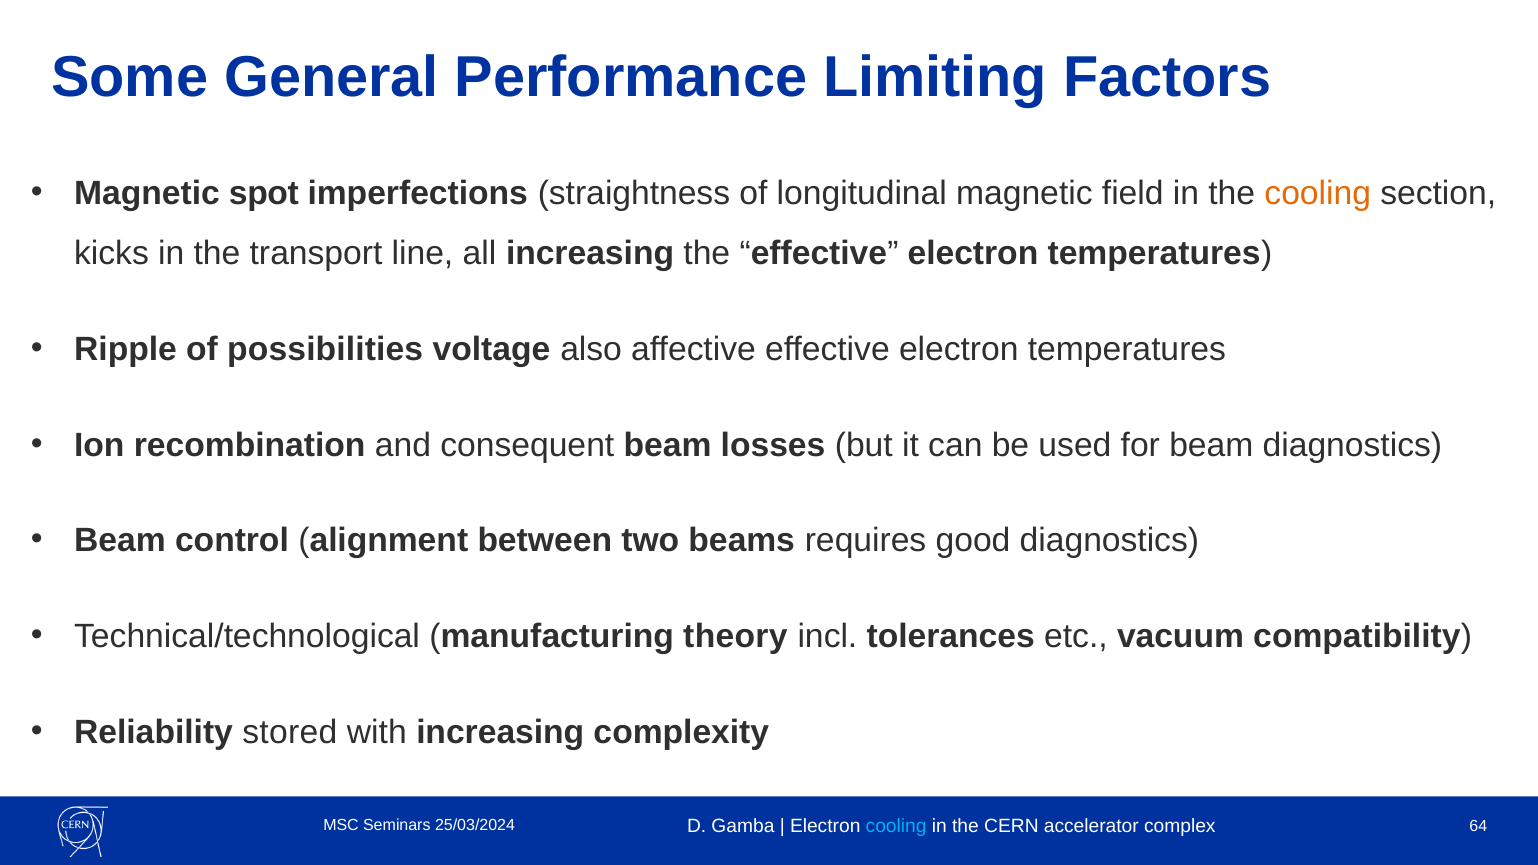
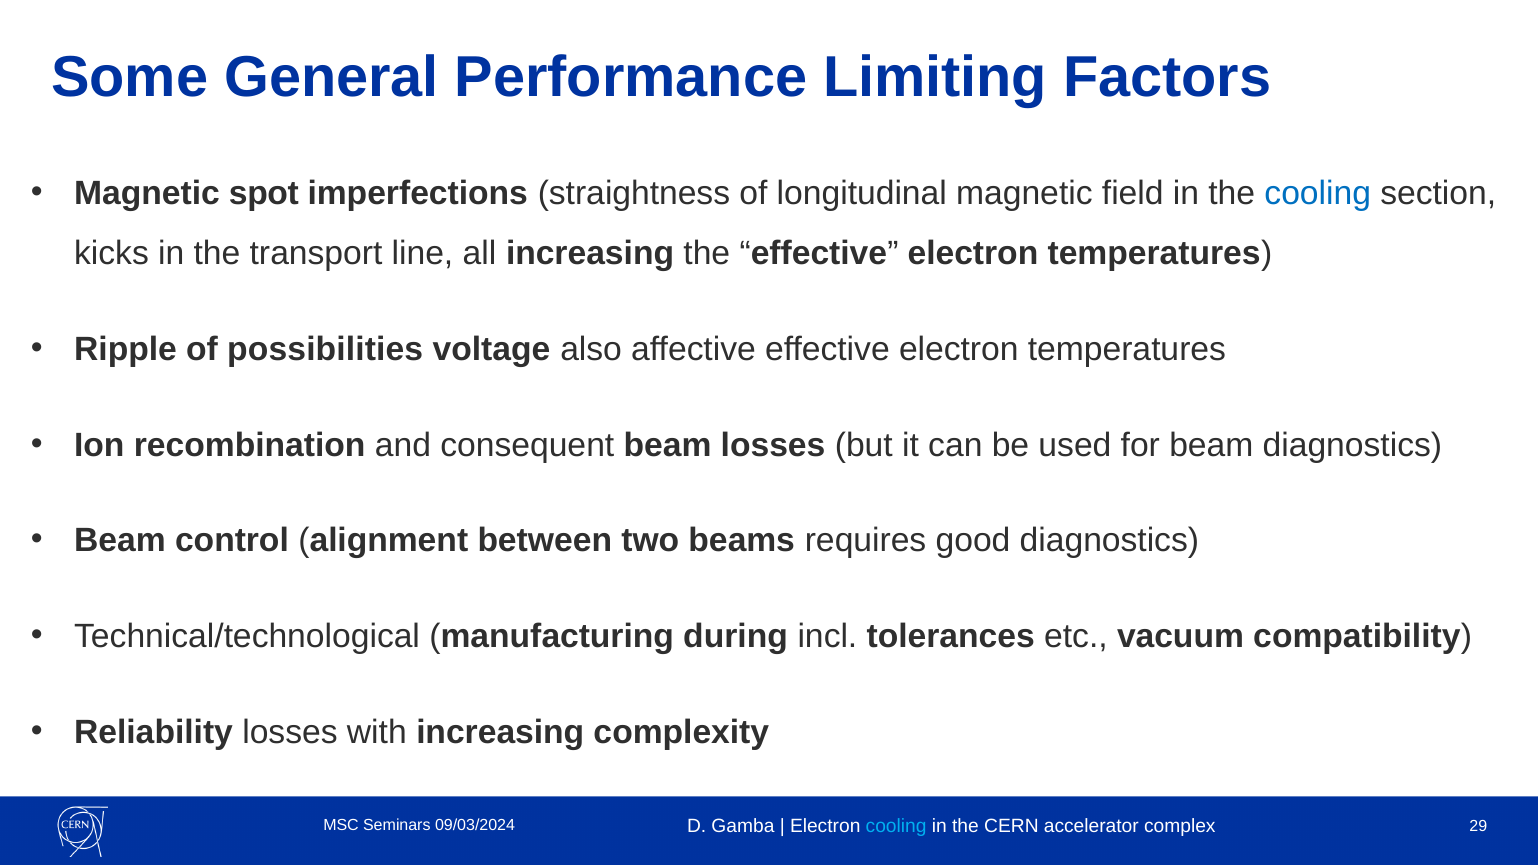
cooling at (1318, 193) colour: orange -> blue
theory: theory -> during
Reliability stored: stored -> losses
64: 64 -> 29
25/03/2024: 25/03/2024 -> 09/03/2024
